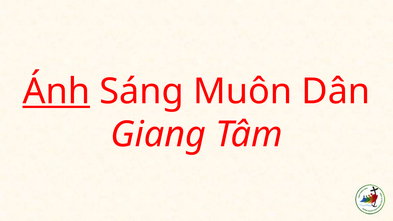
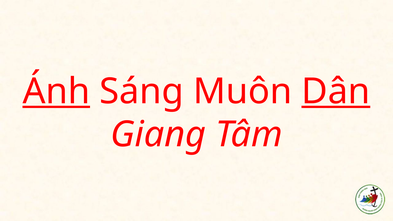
Dân underline: none -> present
